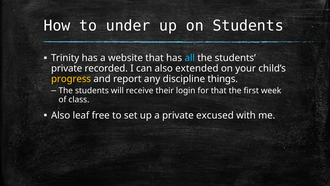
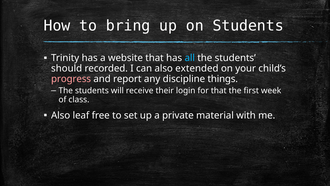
under: under -> bring
private at (67, 68): private -> should
progress colour: yellow -> pink
excused: excused -> material
